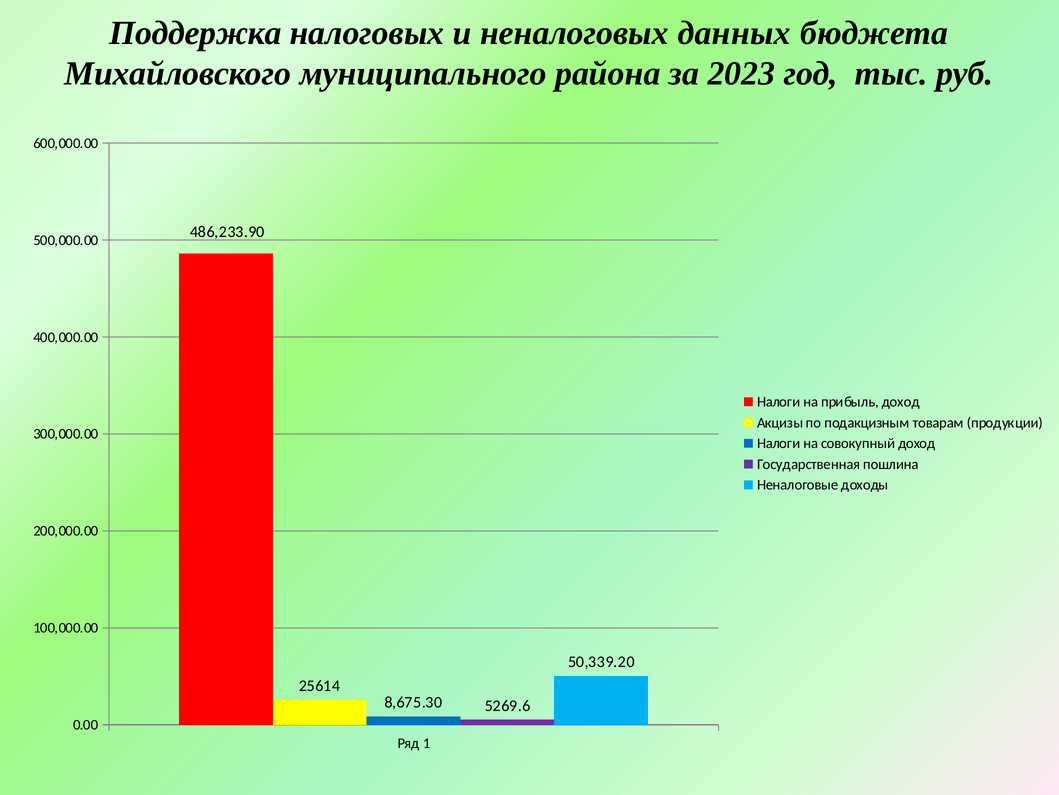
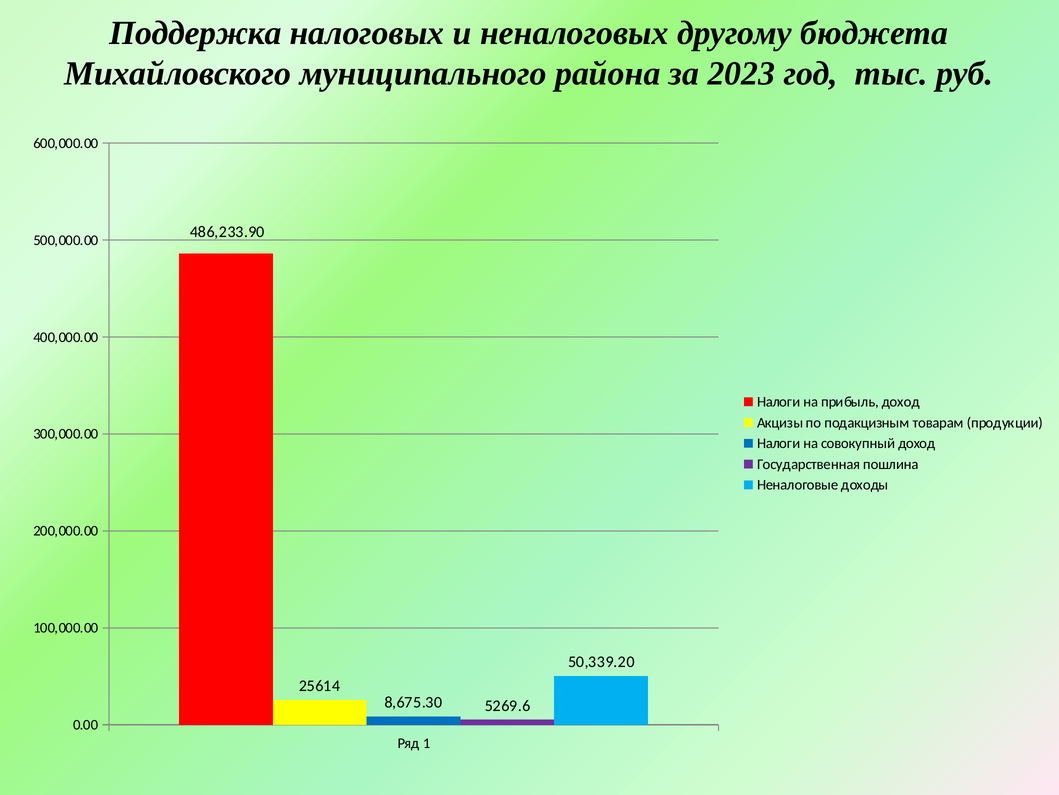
данных: данных -> другому
